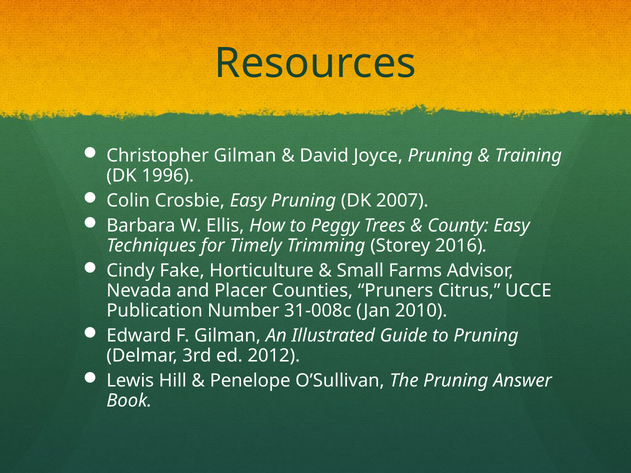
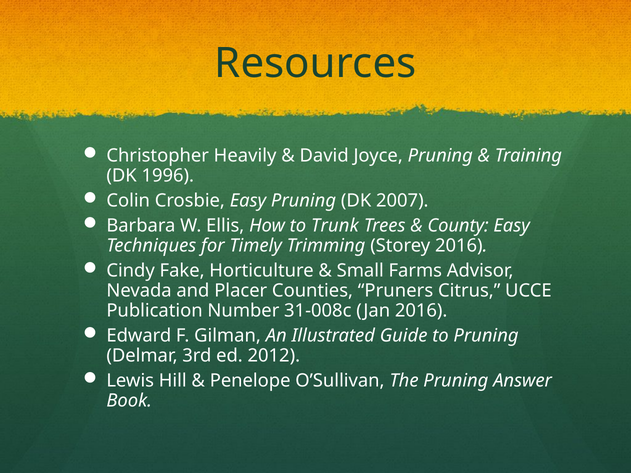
Christopher Gilman: Gilman -> Heavily
Peggy: Peggy -> Trunk
Jan 2010: 2010 -> 2016
